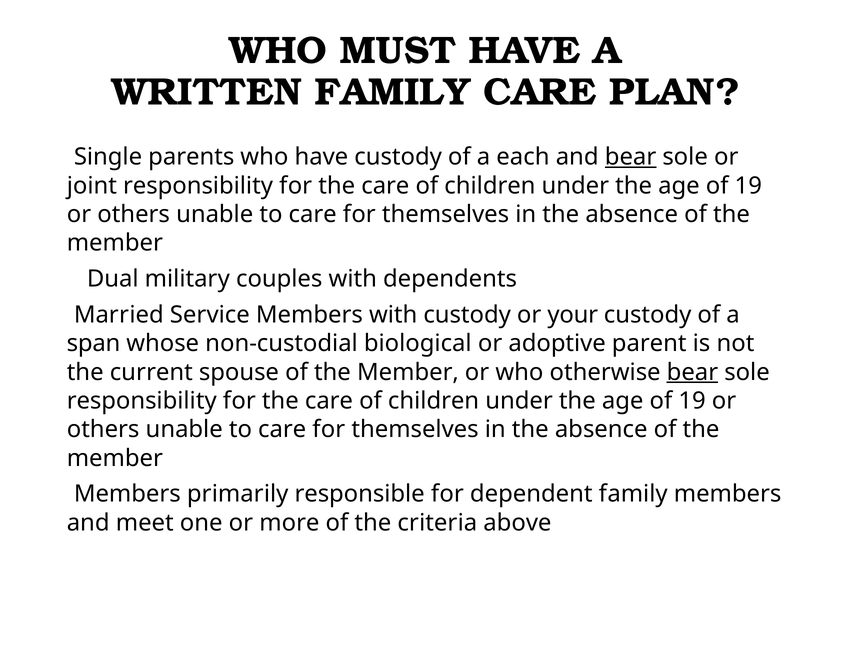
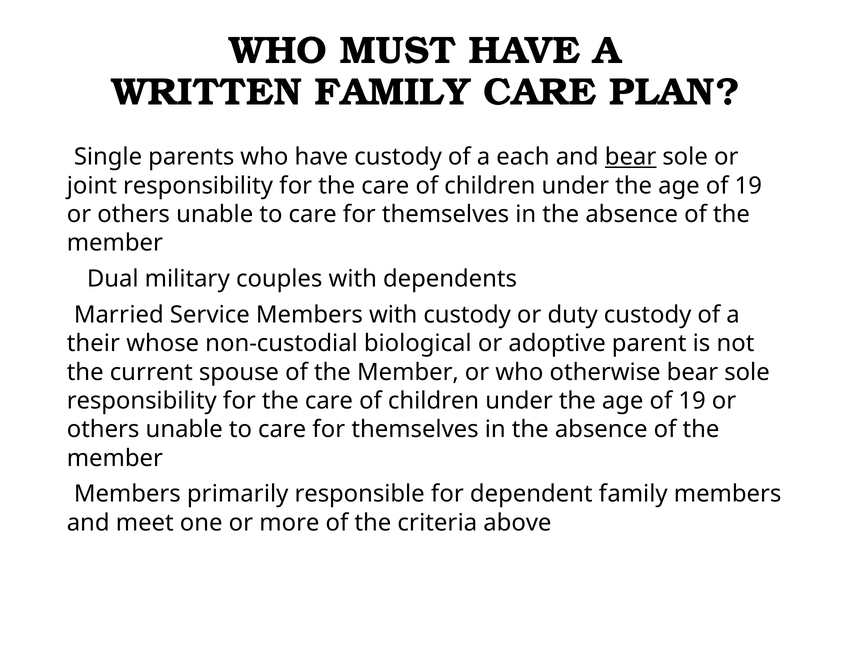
your: your -> duty
span: span -> their
bear at (692, 372) underline: present -> none
